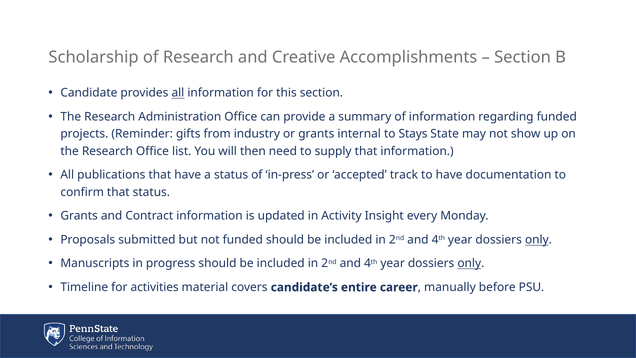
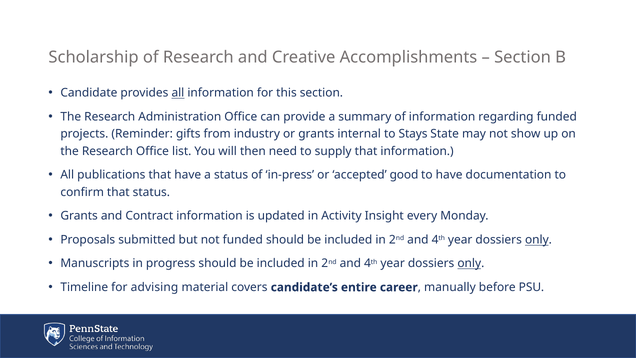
track: track -> good
activities: activities -> advising
